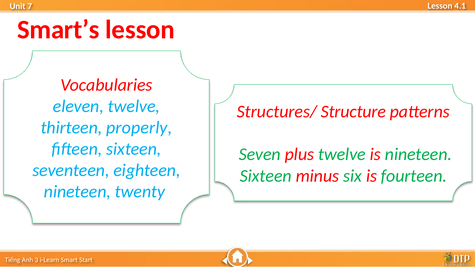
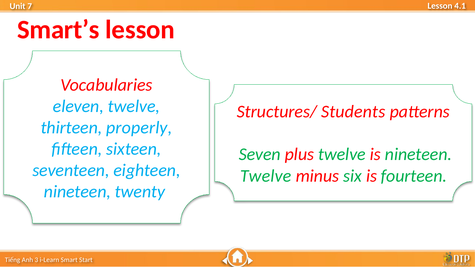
Structure: Structure -> Students
Sixteen at (266, 176): Sixteen -> Twelve
